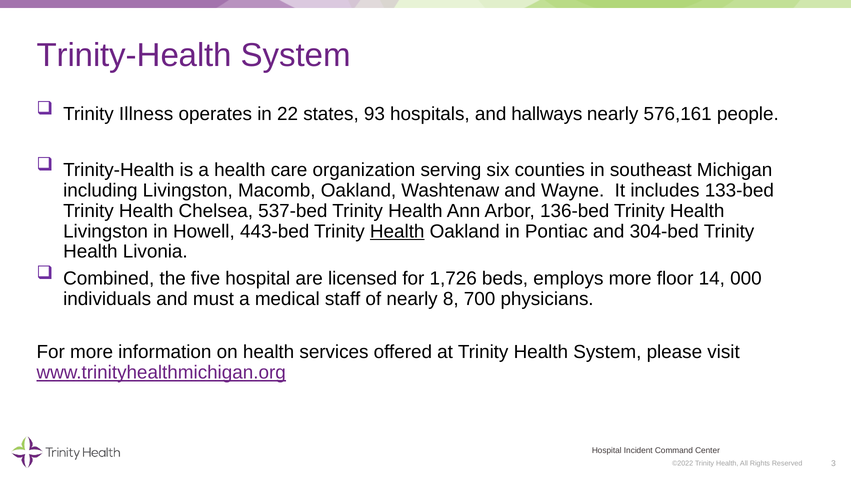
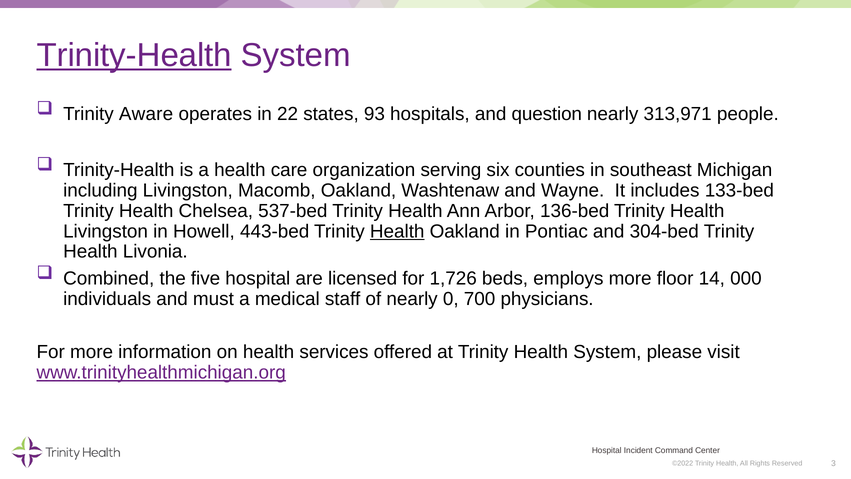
Trinity-Health at (134, 55) underline: none -> present
Illness: Illness -> Aware
hallways: hallways -> question
576,161: 576,161 -> 313,971
8: 8 -> 0
